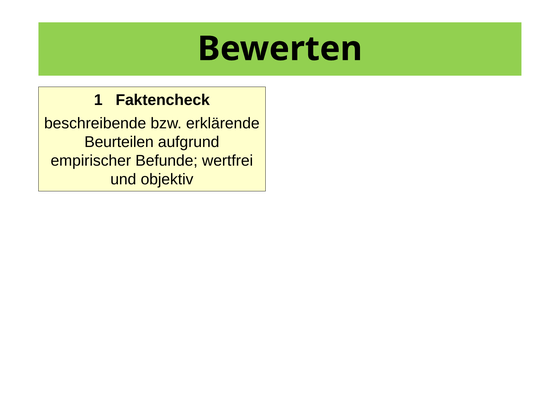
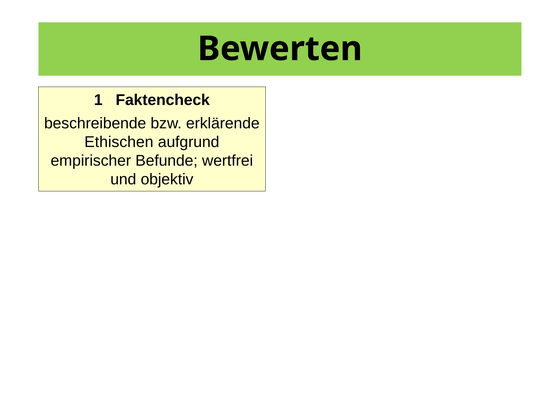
Beurteilen: Beurteilen -> Ethischen
